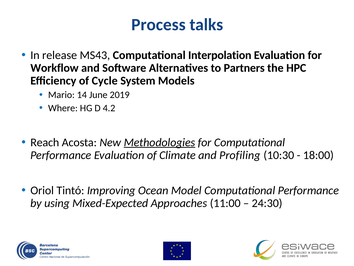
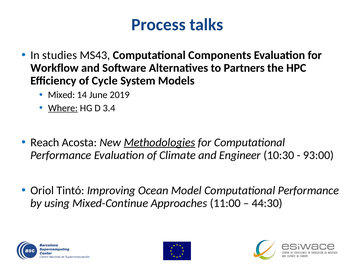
release: release -> studies
Interpolation: Interpolation -> Components
Mario: Mario -> Mixed
Where underline: none -> present
4.2: 4.2 -> 3.4
Profiling: Profiling -> Engineer
18:00: 18:00 -> 93:00
Mixed-Expected: Mixed-Expected -> Mixed-Continue
24:30: 24:30 -> 44:30
